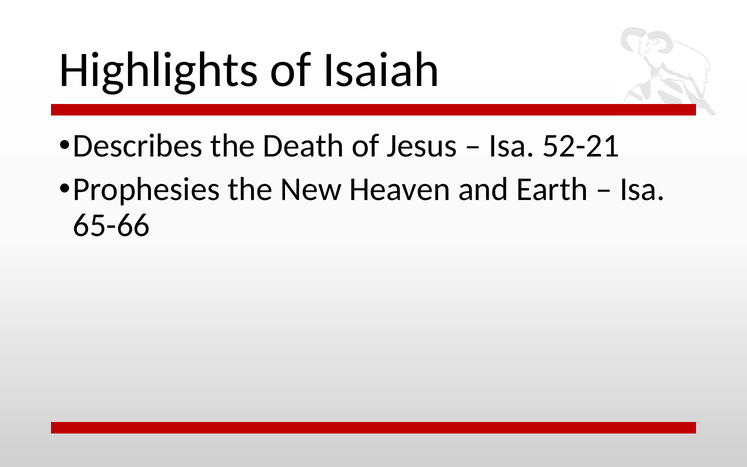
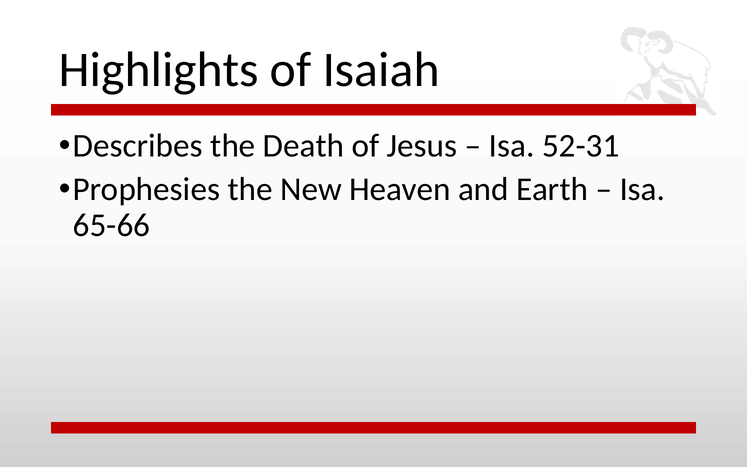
52-21: 52-21 -> 52-31
